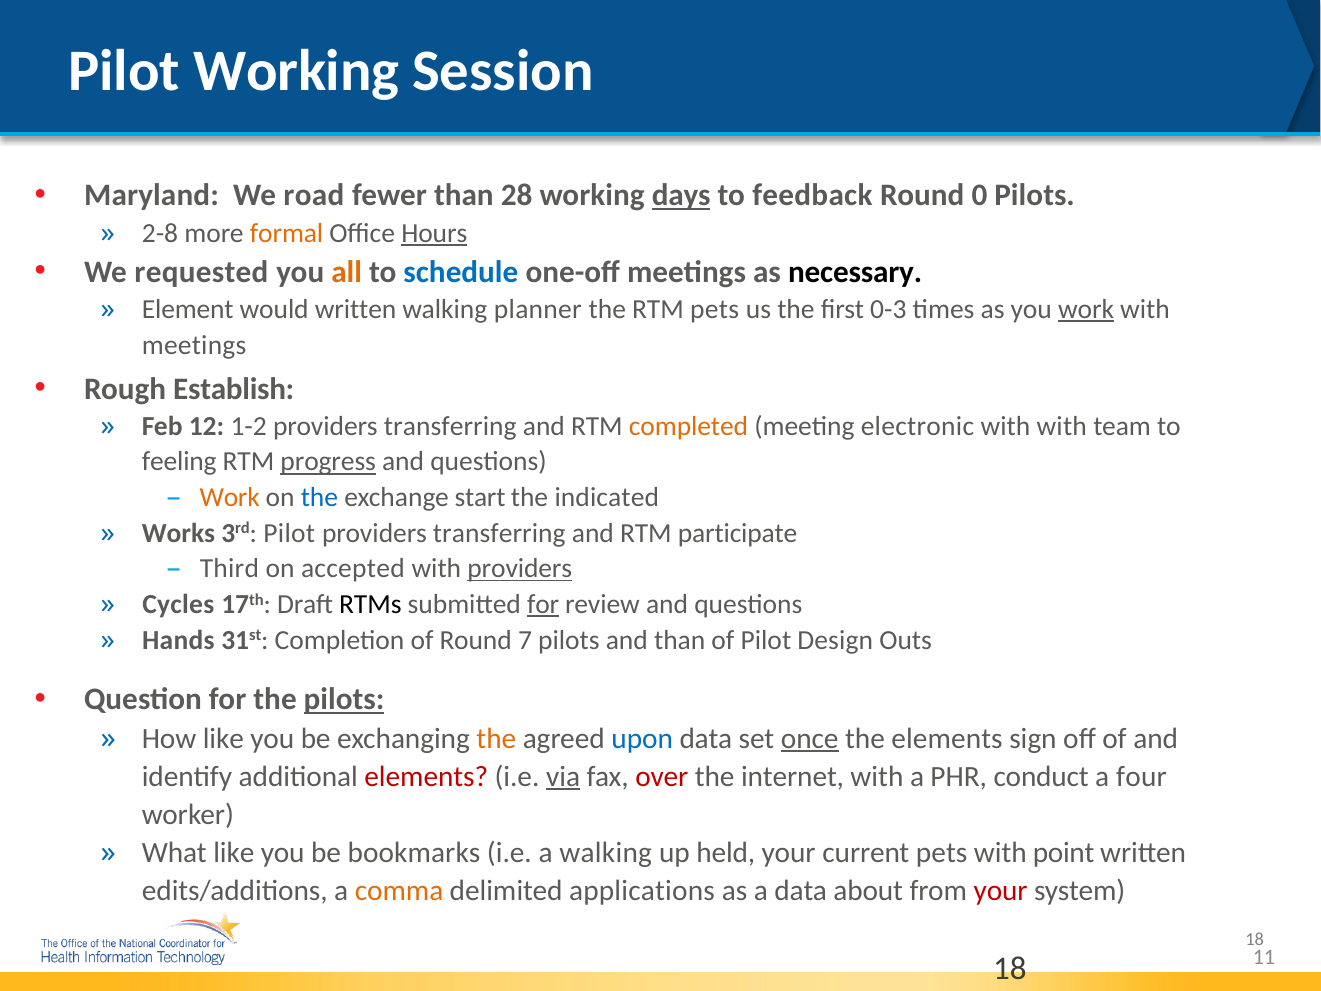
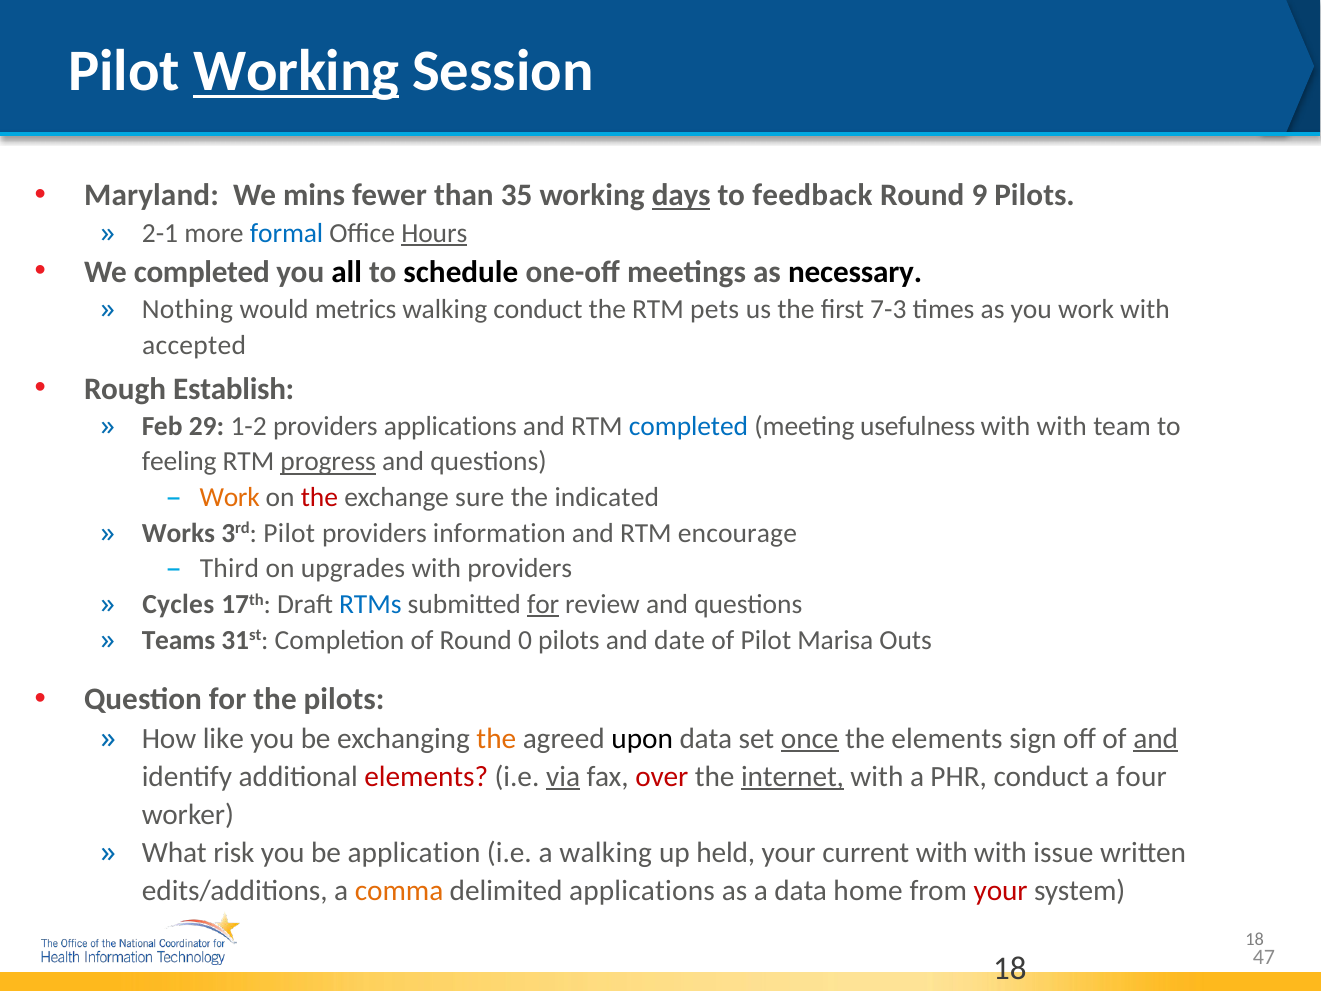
Working at (296, 71) underline: none -> present
road: road -> mins
28: 28 -> 35
0: 0 -> 9
2-8: 2-8 -> 2-1
formal colour: orange -> blue
We requested: requested -> completed
all colour: orange -> black
schedule colour: blue -> black
Element: Element -> Nothing
would written: written -> metrics
walking planner: planner -> conduct
0-3: 0-3 -> 7-3
work at (1086, 309) underline: present -> none
meetings at (194, 345): meetings -> accepted
12: 12 -> 29
1-2 providers transferring: transferring -> applications
completed at (689, 426) colour: orange -> blue
electronic: electronic -> usefulness
the at (319, 497) colour: blue -> red
start: start -> sure
transferring at (499, 533): transferring -> information
participate: participate -> encourage
accepted: accepted -> upgrades
providers at (520, 569) underline: present -> none
RTMs colour: black -> blue
Hands: Hands -> Teams
7: 7 -> 0
and than: than -> date
Design: Design -> Marisa
pilots at (344, 699) underline: present -> none
upon colour: blue -> black
and at (1156, 738) underline: none -> present
internet underline: none -> present
What like: like -> risk
bookmarks: bookmarks -> application
current pets: pets -> with
point: point -> issue
about: about -> home
11: 11 -> 47
